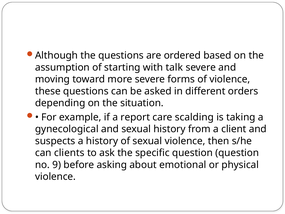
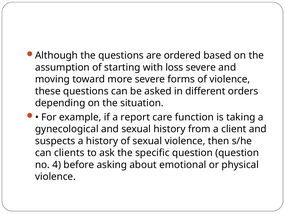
talk: talk -> loss
scalding: scalding -> function
9: 9 -> 4
